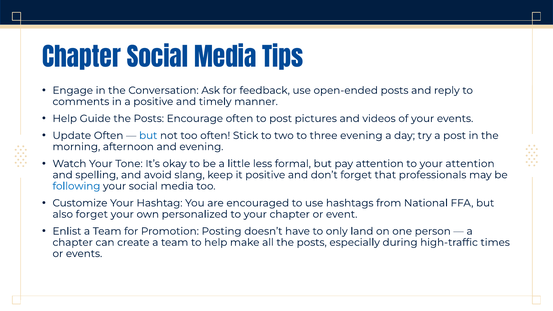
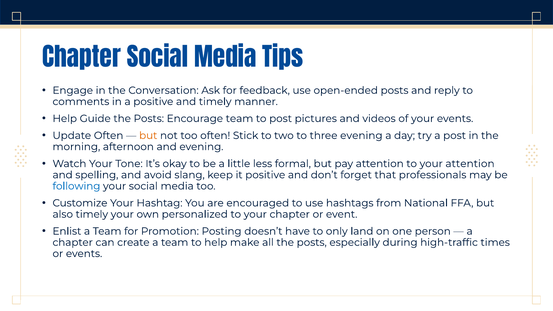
Encourage often: often -> team
but at (148, 136) colour: blue -> orange
also forget: forget -> timely
